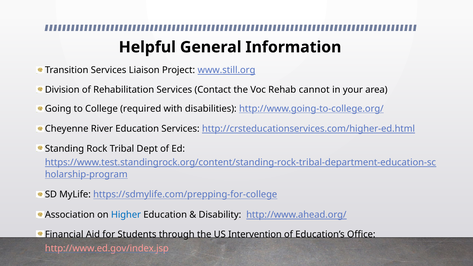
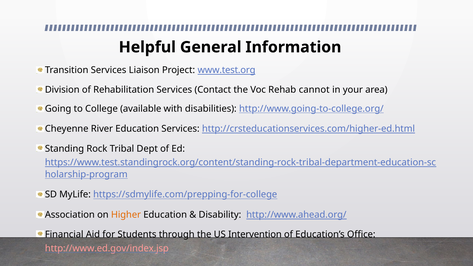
www.still.org: www.still.org -> www.test.org
required: required -> available
Higher colour: blue -> orange
